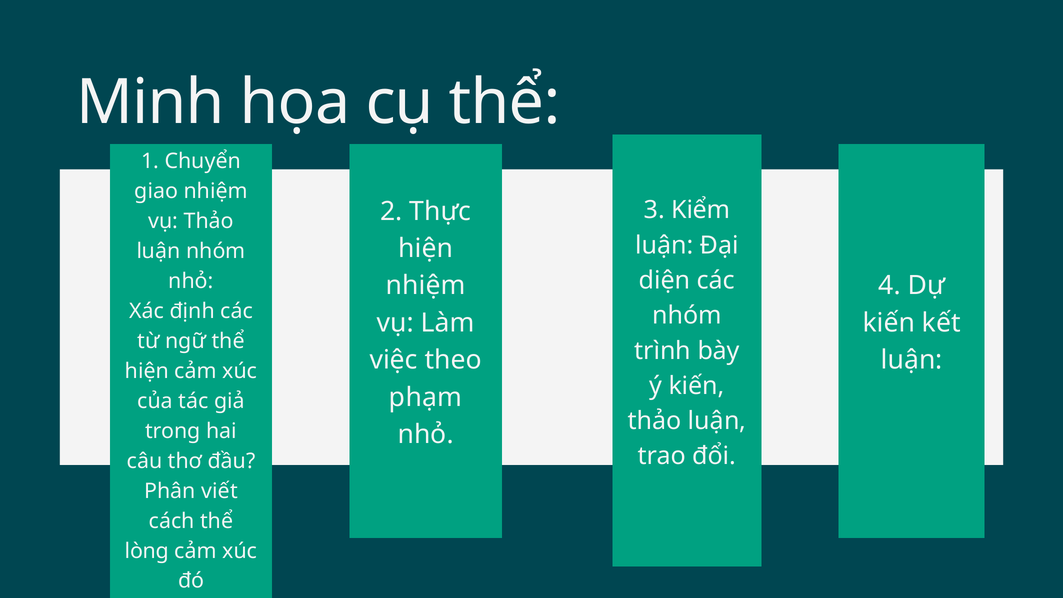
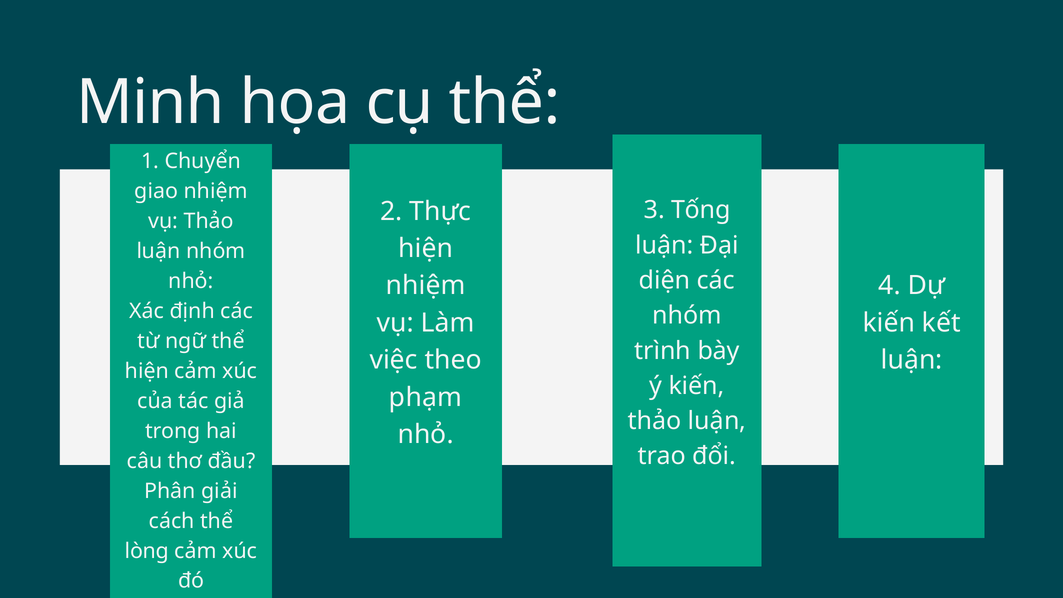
Kiểm: Kiểm -> Tống
viết: viết -> giải
